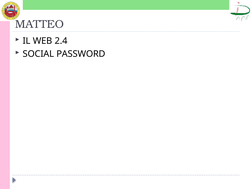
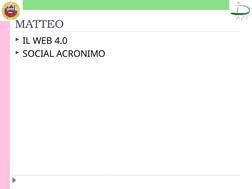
2.4: 2.4 -> 4.0
PASSWORD: PASSWORD -> ACRONIMO
